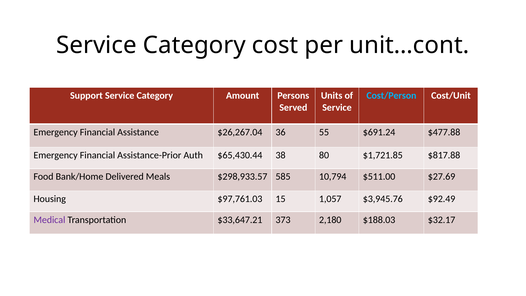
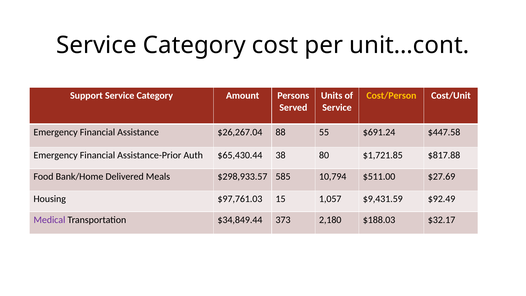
Cost/Person colour: light blue -> yellow
36: 36 -> 88
$477.88: $477.88 -> $447.58
$3,945.76: $3,945.76 -> $9,431.59
$33,647.21: $33,647.21 -> $34,849.44
